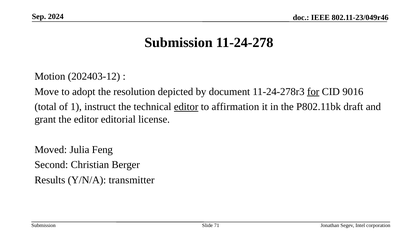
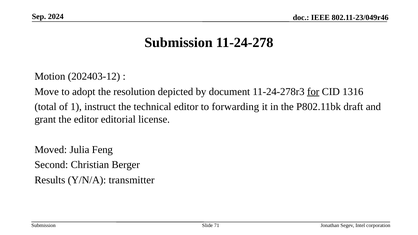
9016: 9016 -> 1316
editor at (186, 107) underline: present -> none
affirmation: affirmation -> forwarding
